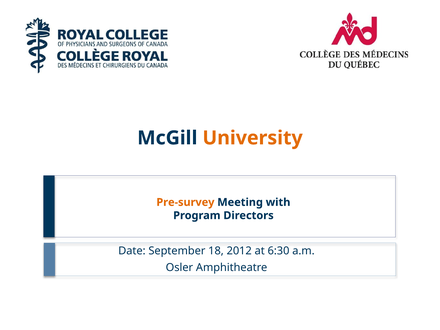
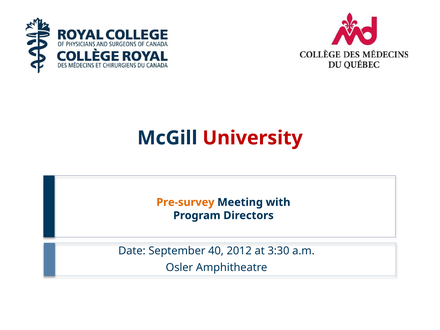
University colour: orange -> red
18: 18 -> 40
6:30: 6:30 -> 3:30
